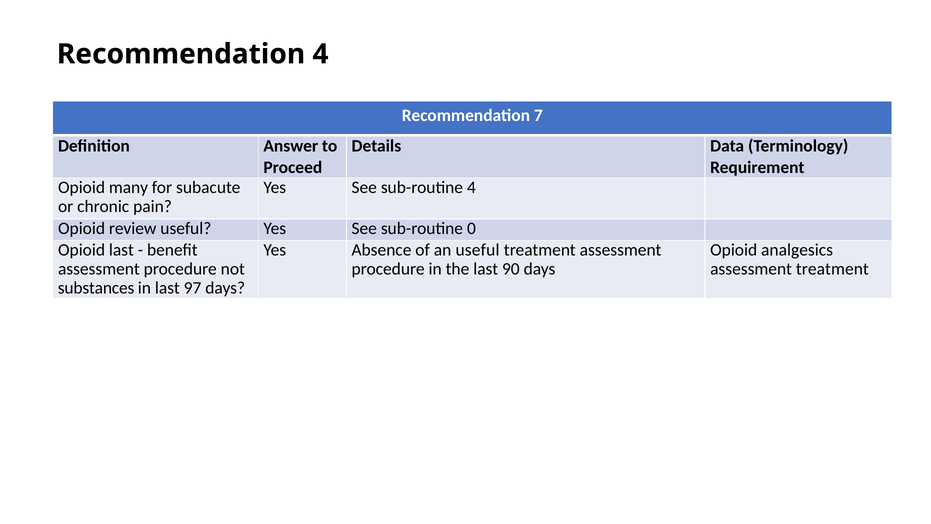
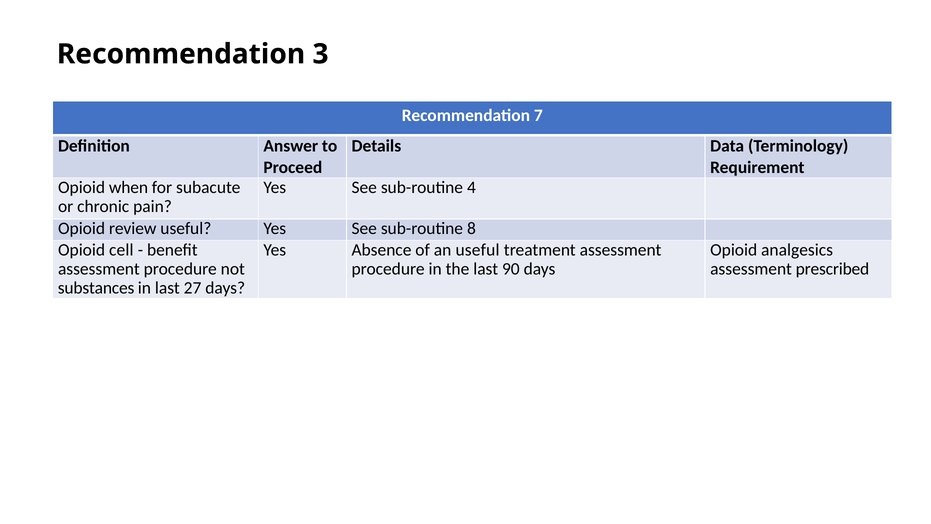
Recommendation 4: 4 -> 3
many: many -> when
0: 0 -> 8
Opioid last: last -> cell
assessment treatment: treatment -> prescribed
97: 97 -> 27
